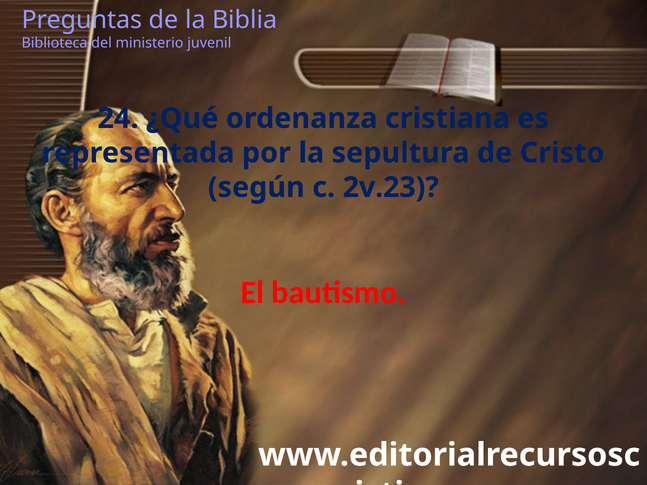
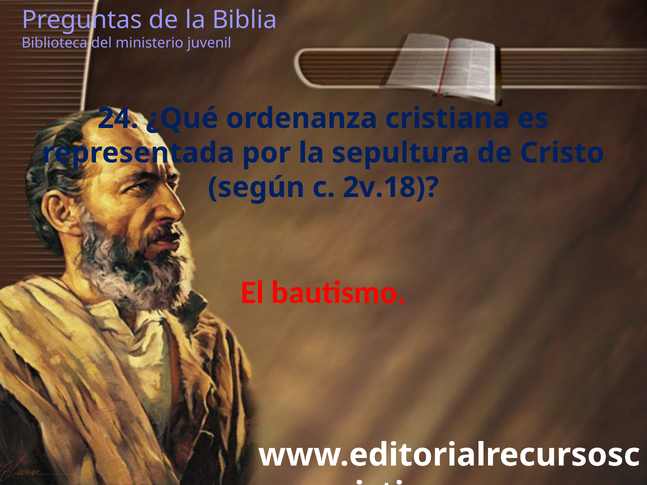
2v.23: 2v.23 -> 2v.18
